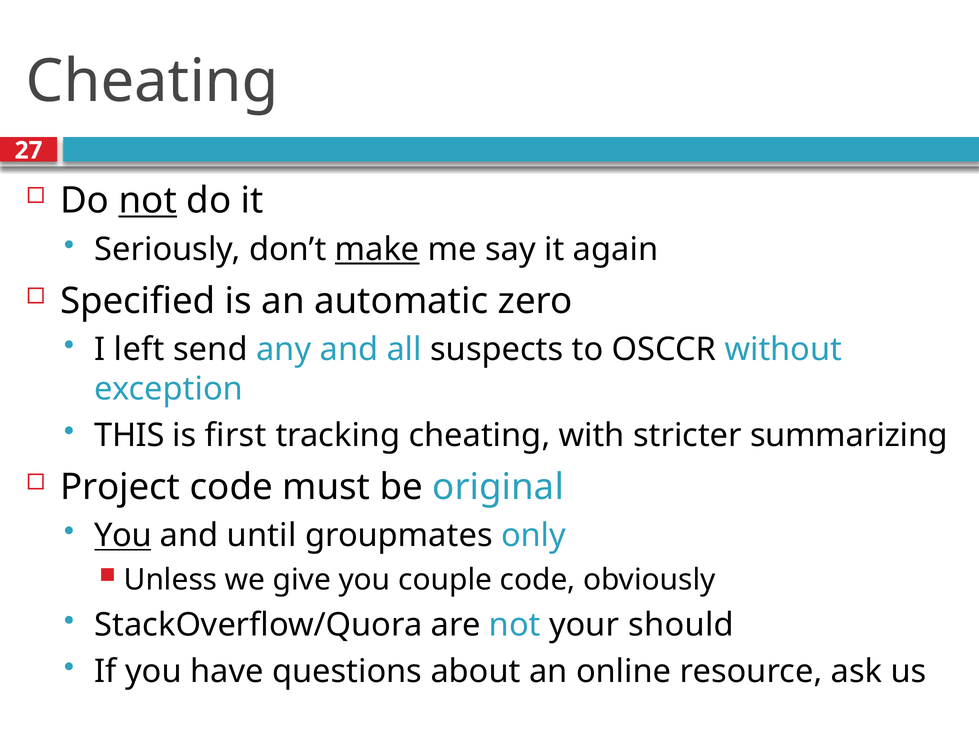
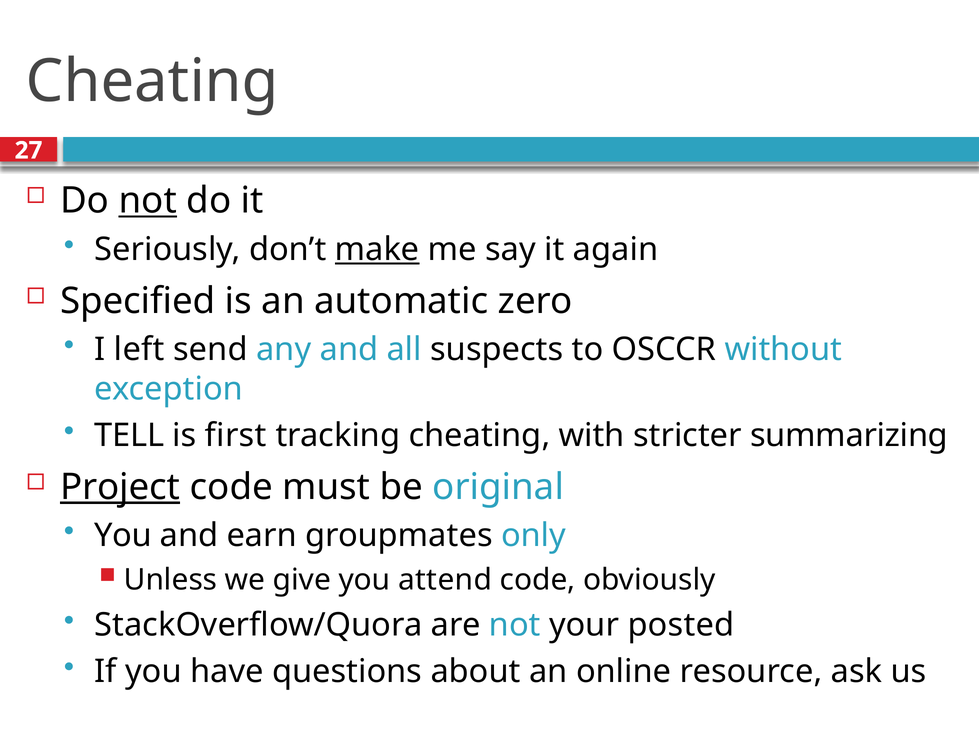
THIS: THIS -> TELL
Project underline: none -> present
You at (123, 536) underline: present -> none
until: until -> earn
couple: couple -> attend
should: should -> posted
